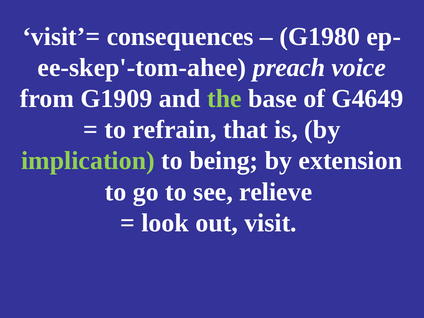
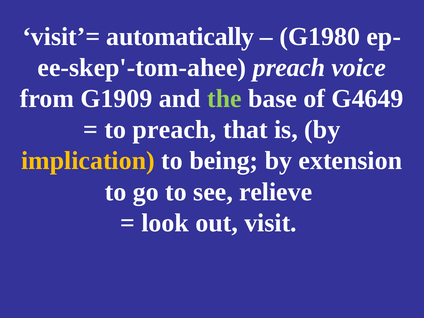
consequences: consequences -> automatically
to refrain: refrain -> preach
implication colour: light green -> yellow
